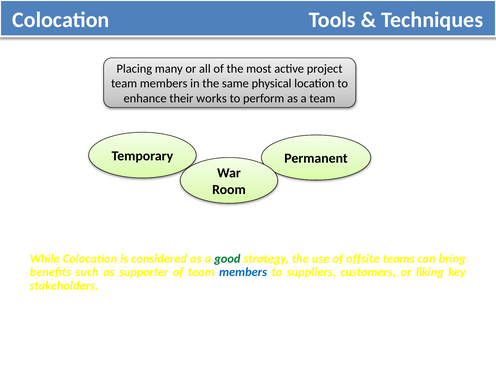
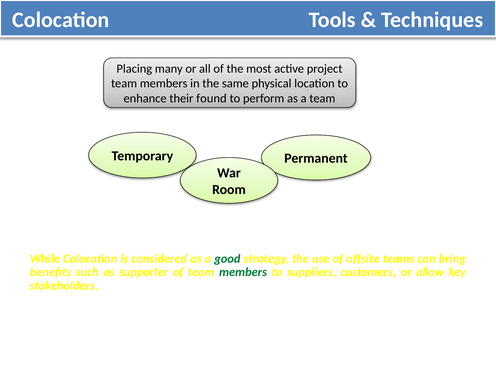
works: works -> found
members at (243, 272) colour: blue -> green
liking: liking -> allow
